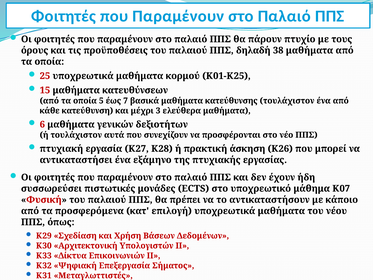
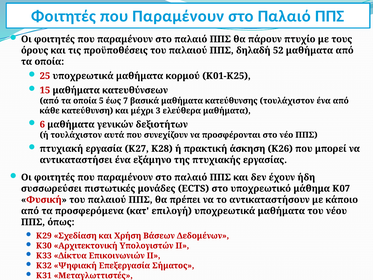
38: 38 -> 52
